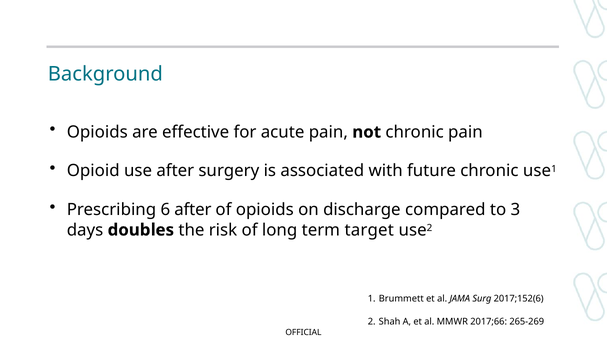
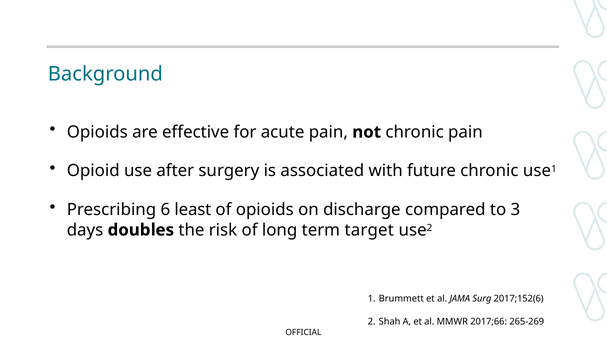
6 after: after -> least
